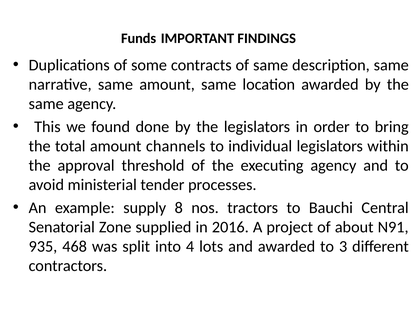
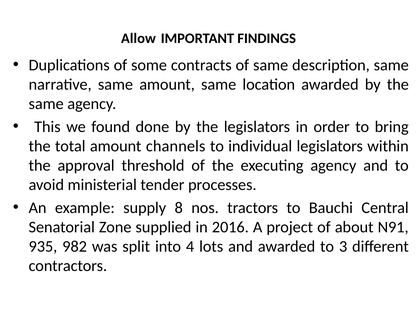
Funds: Funds -> Allow
468: 468 -> 982
